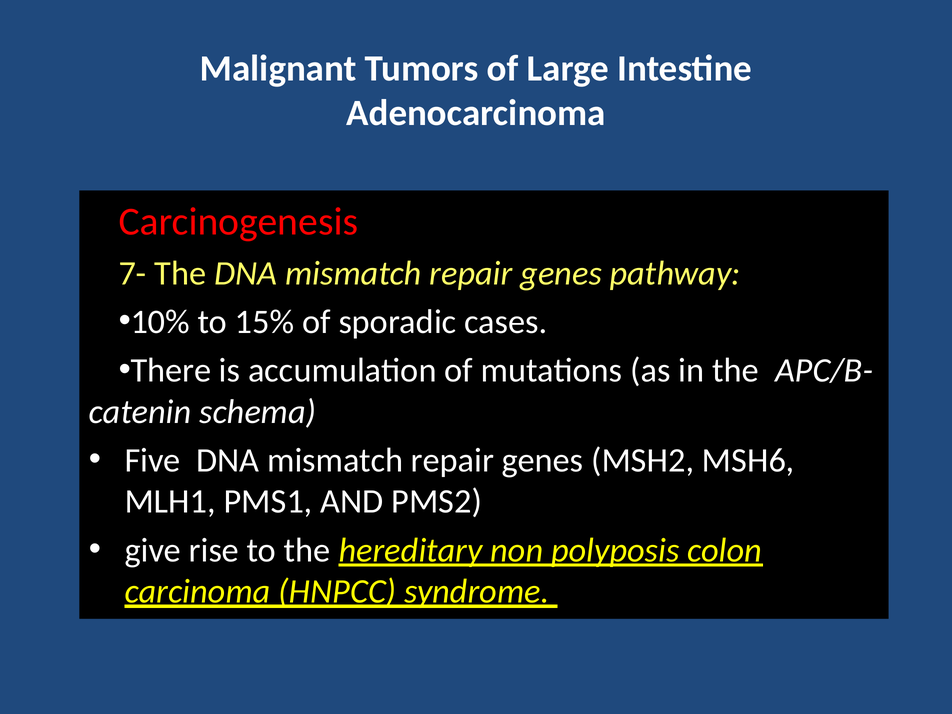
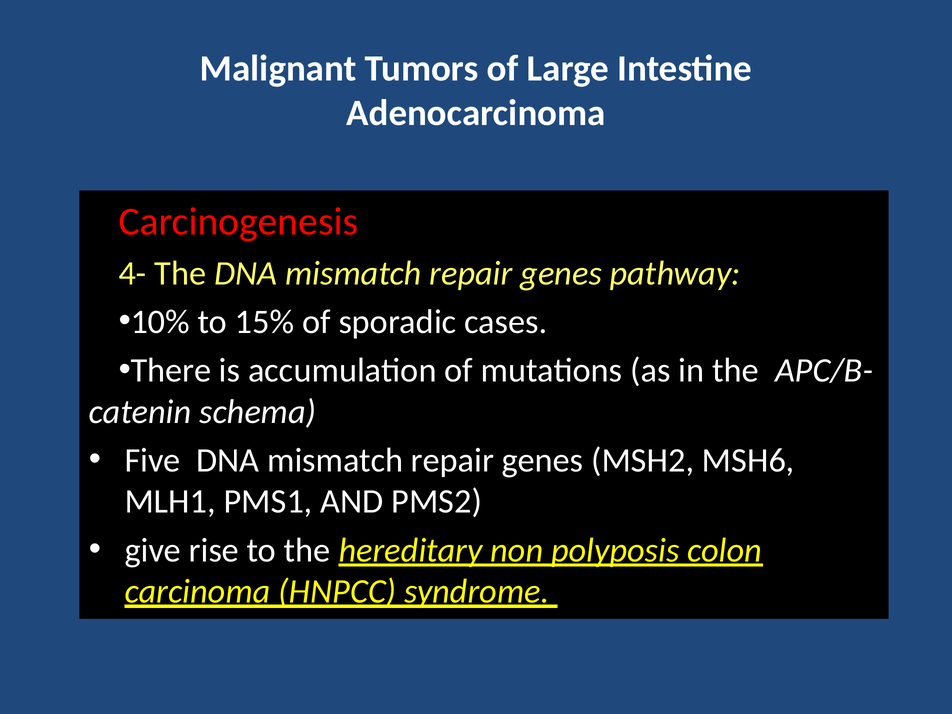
7-: 7- -> 4-
